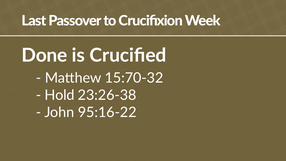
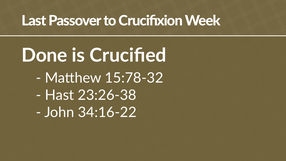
15:70-32: 15:70-32 -> 15:78-32
Hold: Hold -> Hast
95:16-22: 95:16-22 -> 34:16-22
